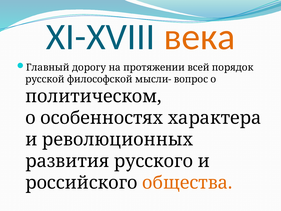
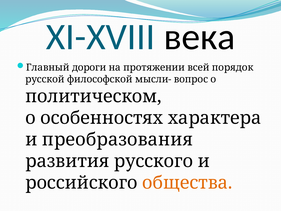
века colour: orange -> black
дорогу: дорогу -> дороги
революционных: революционных -> преобразования
